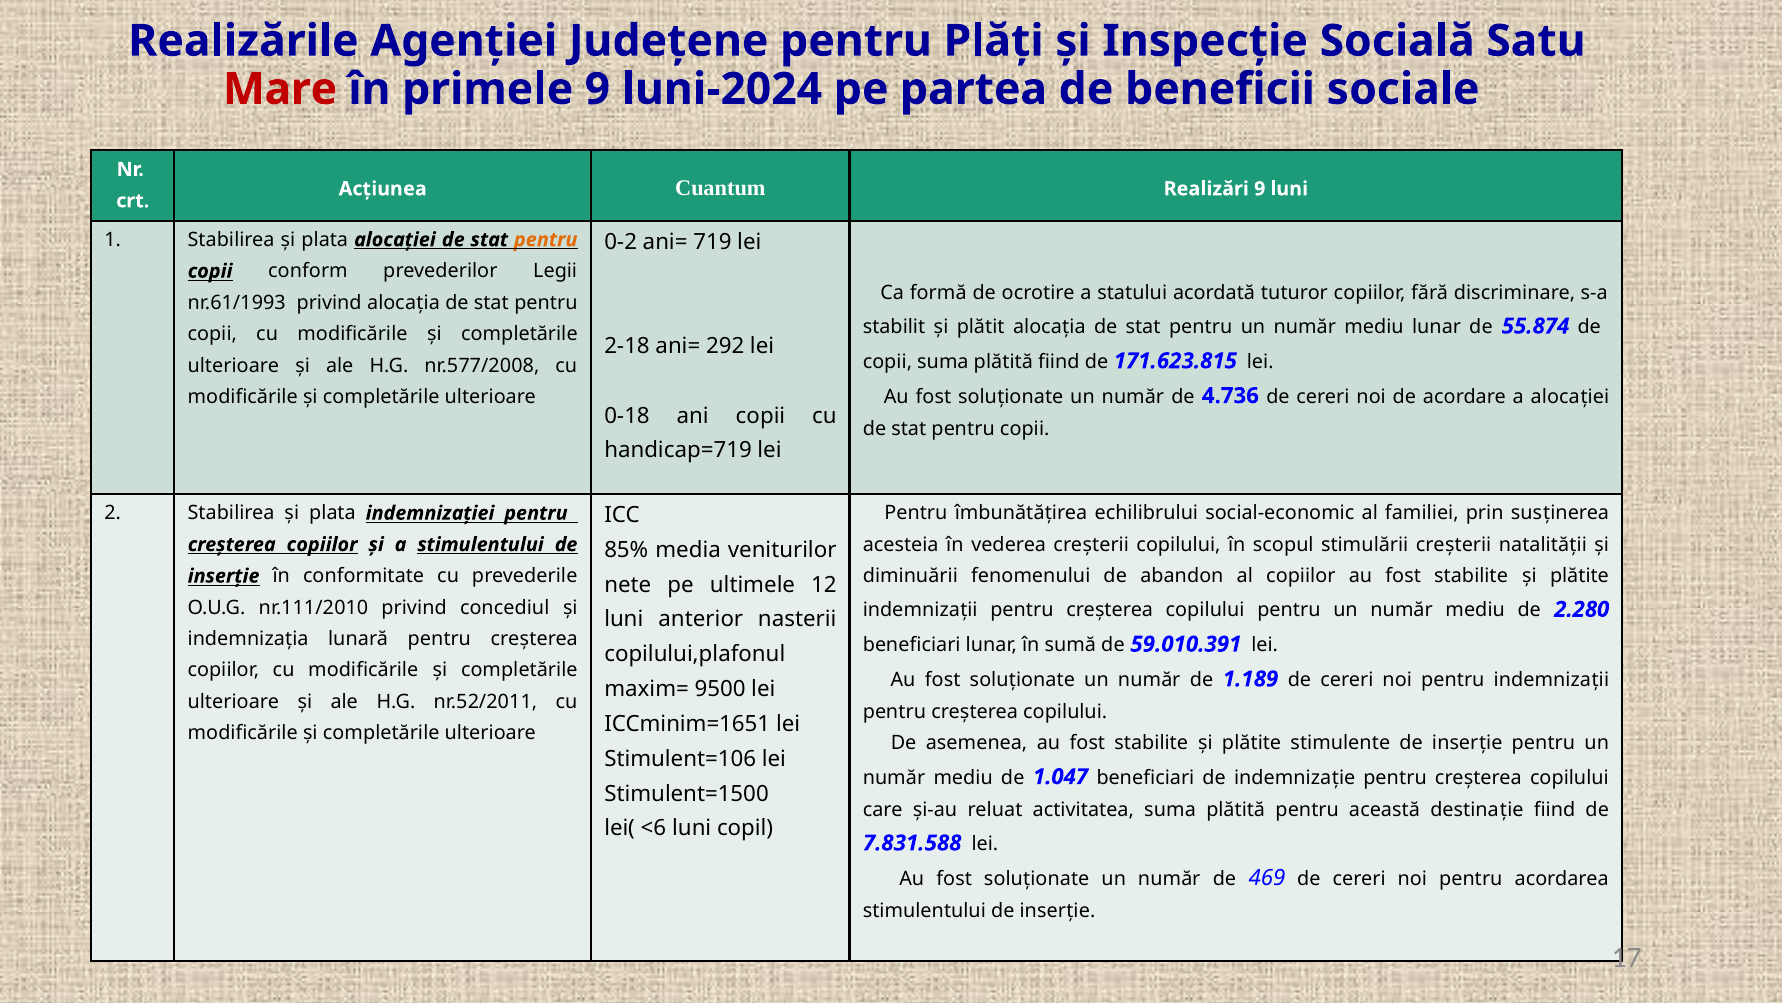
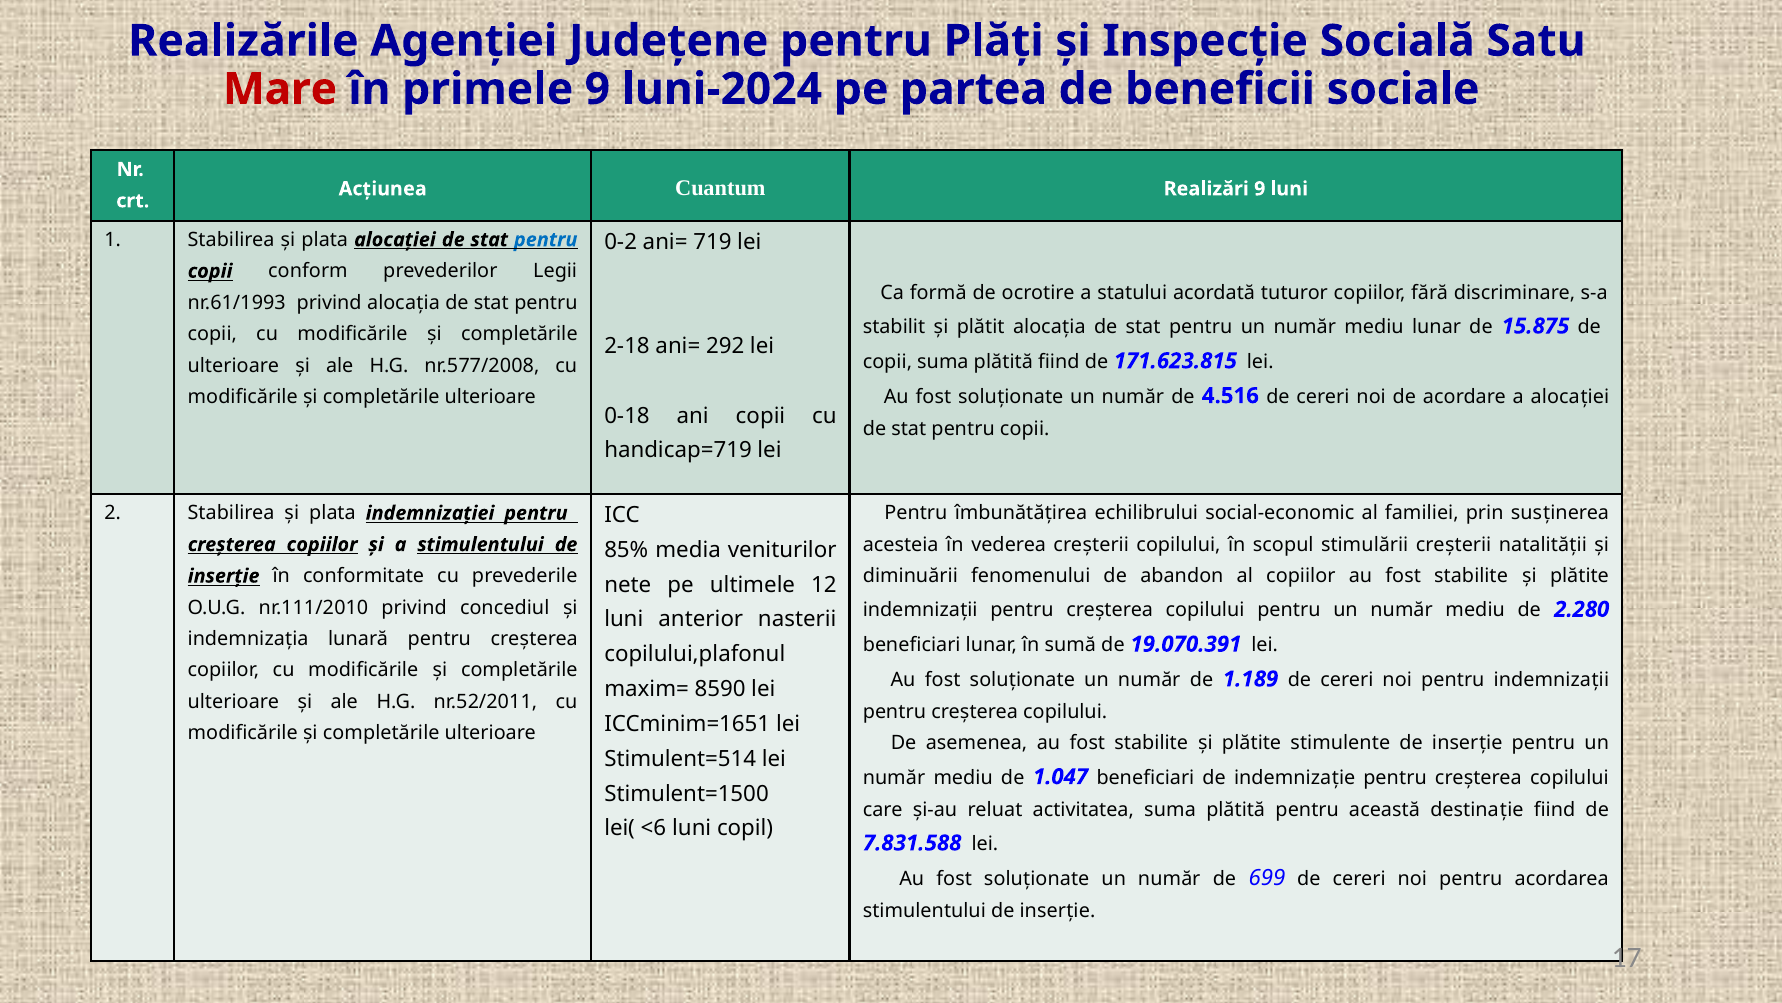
pentru at (546, 240) colour: orange -> blue
55.874: 55.874 -> 15.875
4.736: 4.736 -> 4.516
59.010.391: 59.010.391 -> 19.070.391
9500: 9500 -> 8590
Stimulent=106: Stimulent=106 -> Stimulent=514
469: 469 -> 699
